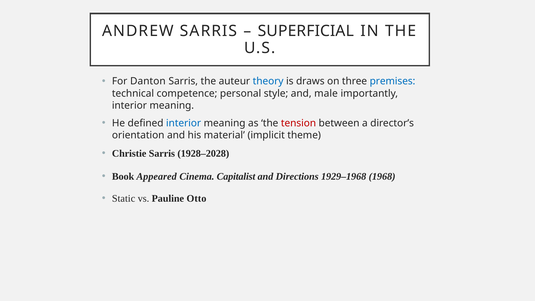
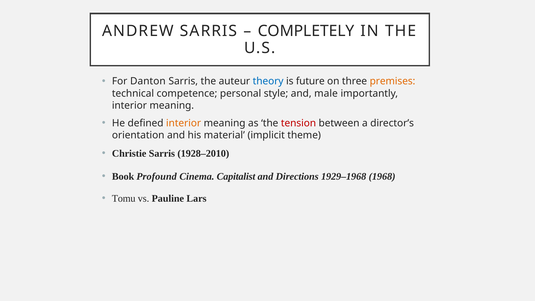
SUPERFICIAL: SUPERFICIAL -> COMPLETELY
draws: draws -> future
premises colour: blue -> orange
interior at (184, 123) colour: blue -> orange
1928–2028: 1928–2028 -> 1928–2010
Appeared: Appeared -> Profound
Static: Static -> Tomu
Otto: Otto -> Lars
